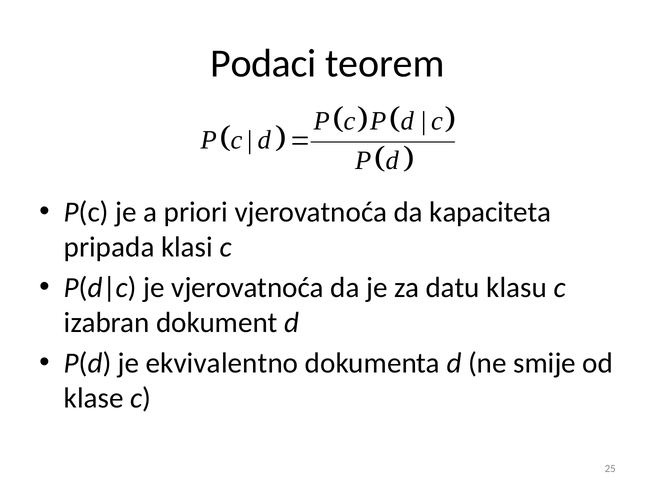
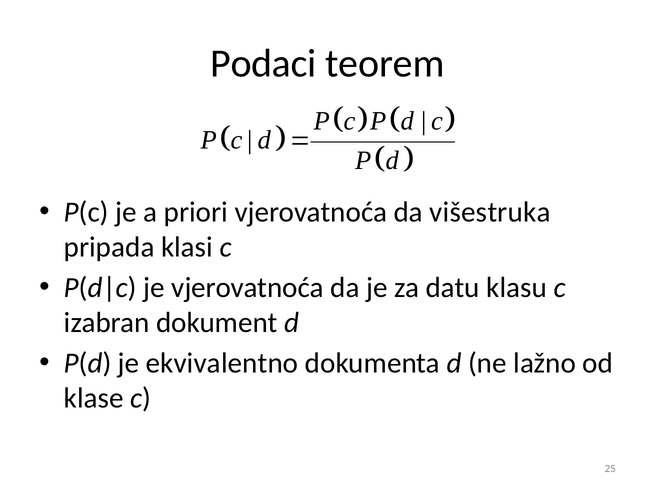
kapaciteta: kapaciteta -> višestruka
smije: smije -> lažno
